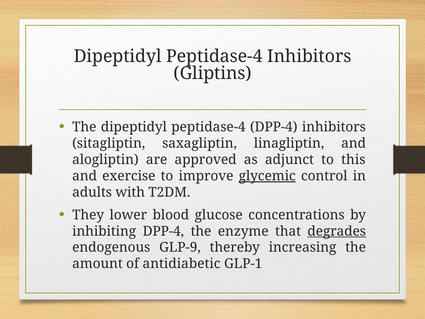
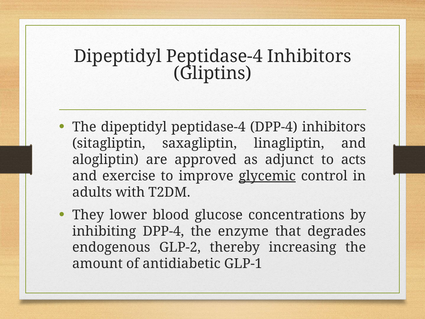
this: this -> acts
degrades underline: present -> none
GLP-9: GLP-9 -> GLP-2
